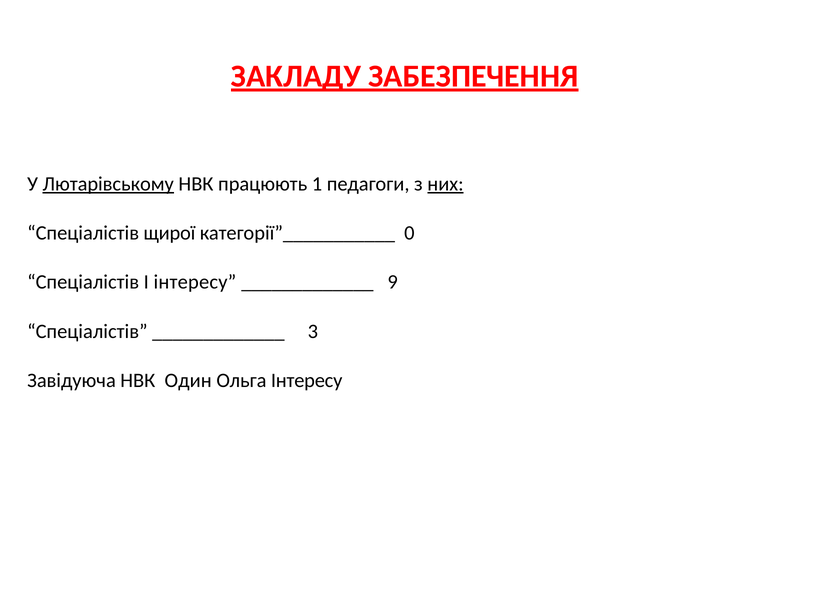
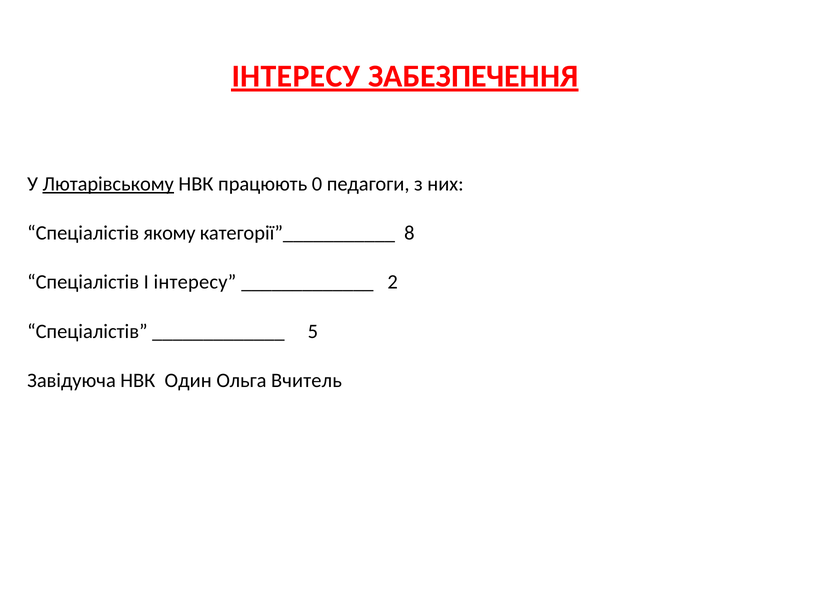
ЗАКЛАДУ at (296, 77): ЗАКЛАДУ -> ІНТЕРЕСУ
1: 1 -> 0
них underline: present -> none
щирої: щирої -> якому
0: 0 -> 8
9: 9 -> 2
3: 3 -> 5
Ольга Інтересу: Інтересу -> Вчитель
